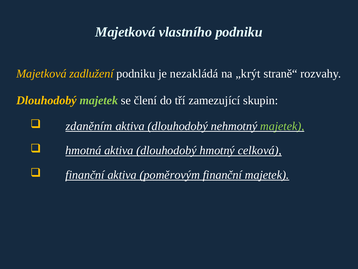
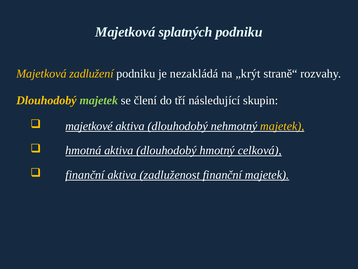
vlastního: vlastního -> splatných
zamezující: zamezující -> následující
zdaněním: zdaněním -> majetkové
majetek at (282, 126) colour: light green -> yellow
poměrovým: poměrovým -> zadluženost
